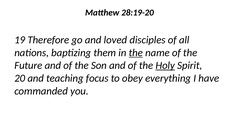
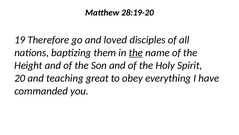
Future: Future -> Height
Holy underline: present -> none
focus: focus -> great
